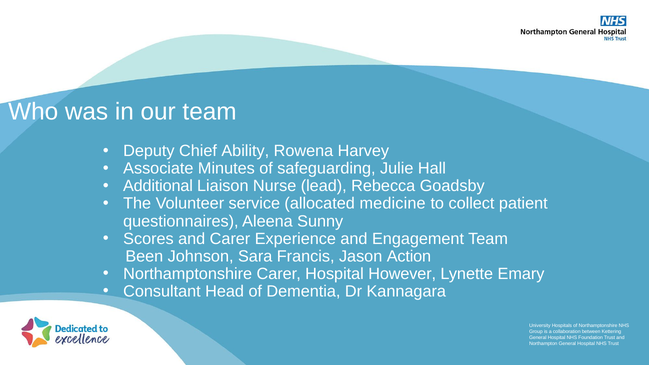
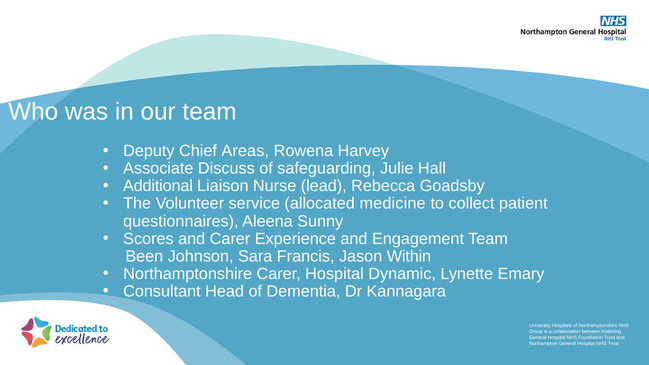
Ability: Ability -> Areas
Minutes: Minutes -> Discuss
Action: Action -> Within
However: However -> Dynamic
